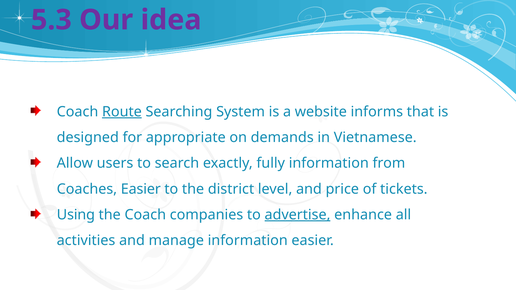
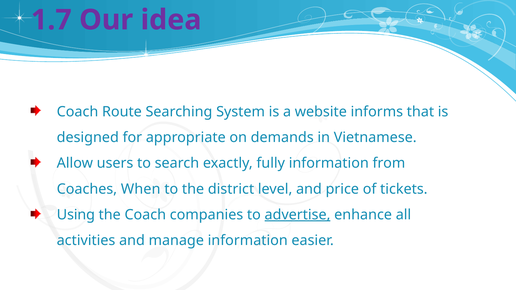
5.3: 5.3 -> 1.7
Route underline: present -> none
Coaches Easier: Easier -> When
